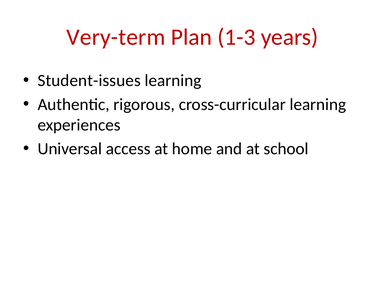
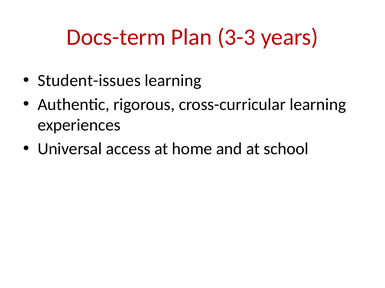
Very-term: Very-term -> Docs-term
1-3: 1-3 -> 3-3
